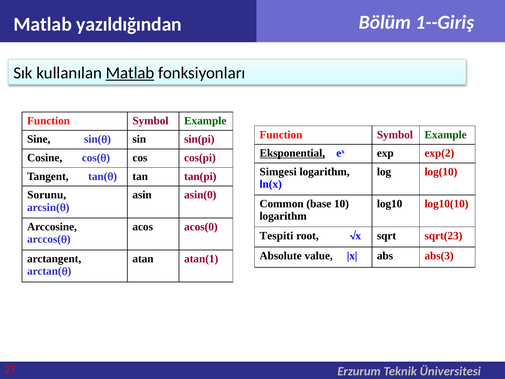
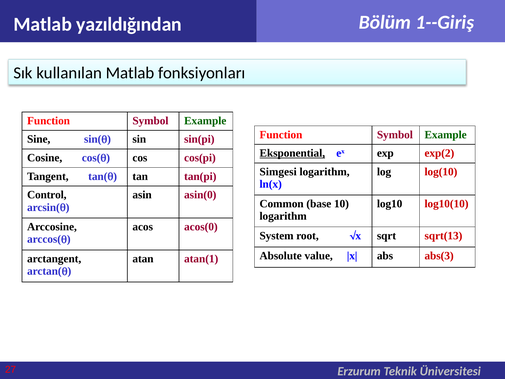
Matlab at (130, 73) underline: present -> none
Sorunu: Sorunu -> Control
Tespiti: Tespiti -> System
sqrt(23: sqrt(23 -> sqrt(13
